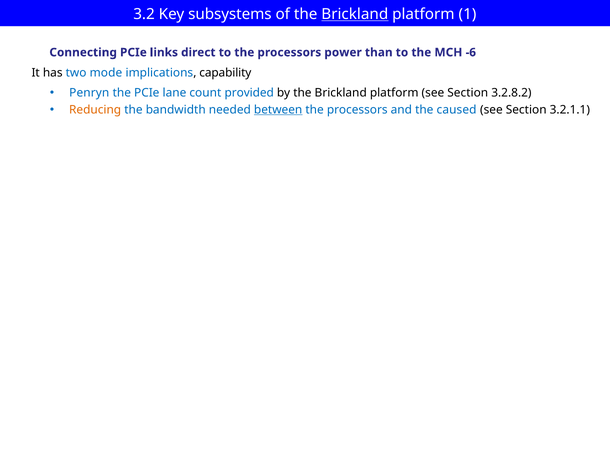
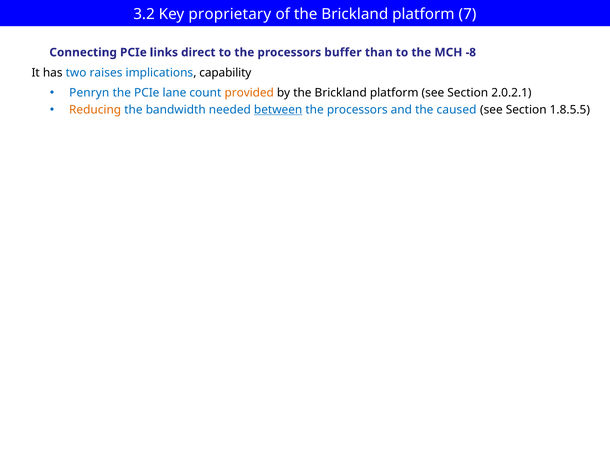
subsystems: subsystems -> proprietary
Brickland at (355, 14) underline: present -> none
1: 1 -> 7
power: power -> buffer
-6: -6 -> -8
mode: mode -> raises
provided colour: blue -> orange
3.2.8.2: 3.2.8.2 -> 2.0.2.1
3.2.1.1: 3.2.1.1 -> 1.8.5.5
